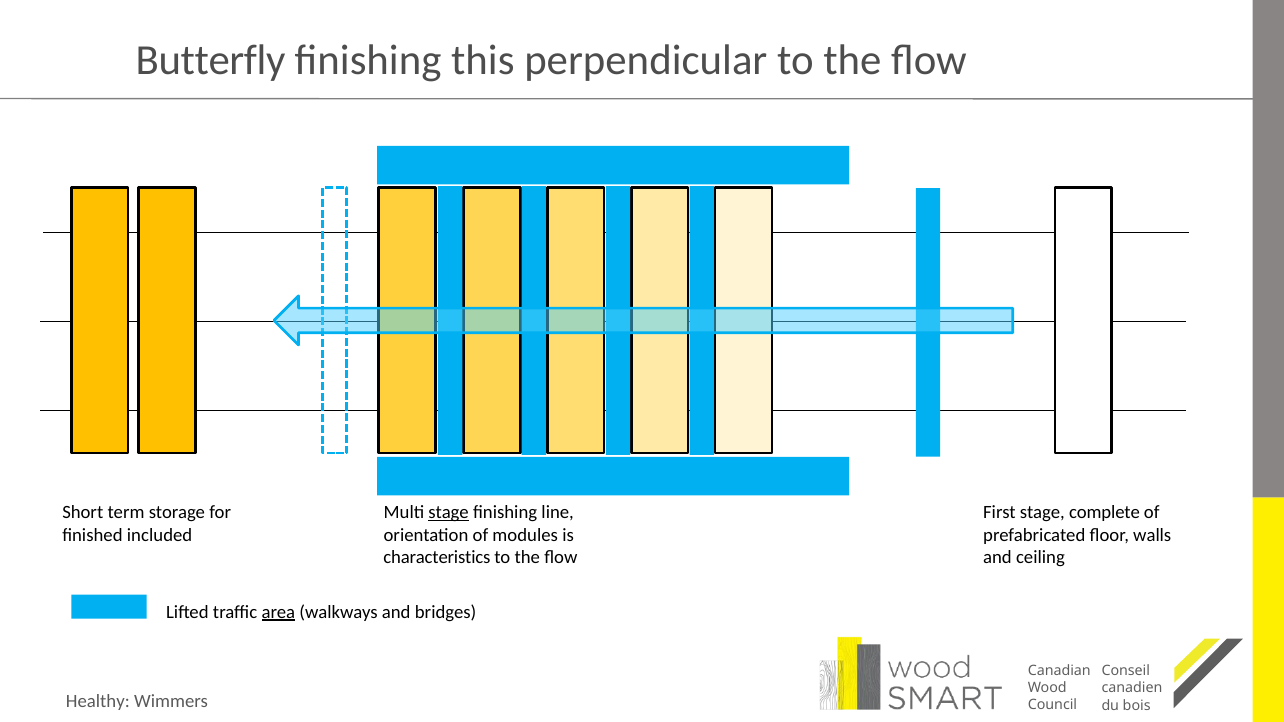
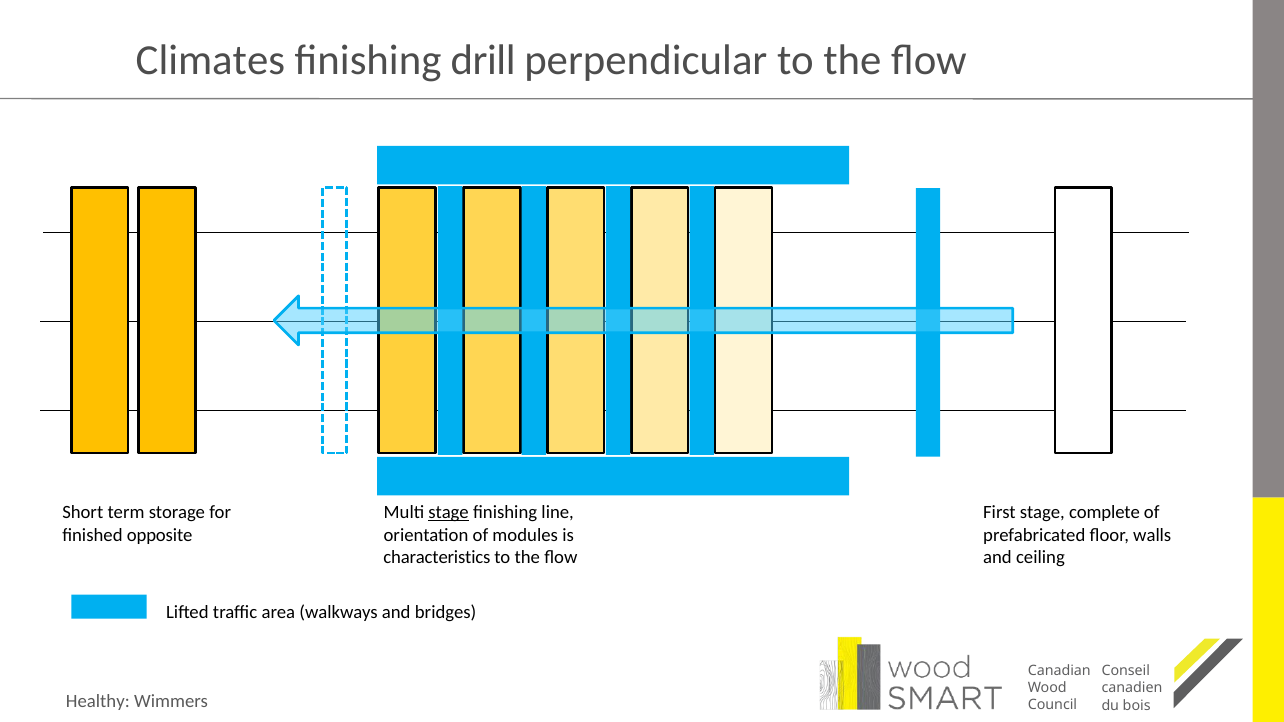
Butterfly: Butterfly -> Climates
this: this -> drill
included: included -> opposite
area underline: present -> none
